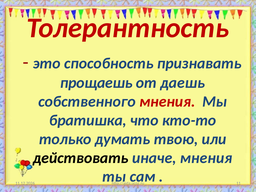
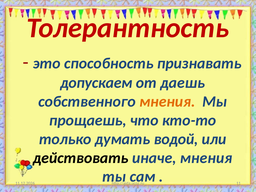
прощаешь: прощаешь -> допускаем
мнения at (167, 102) colour: red -> orange
братишка: братишка -> прощаешь
твою: твою -> водой
